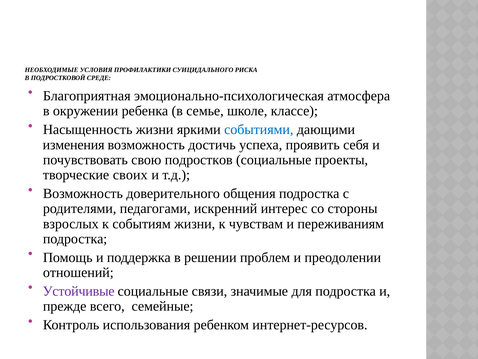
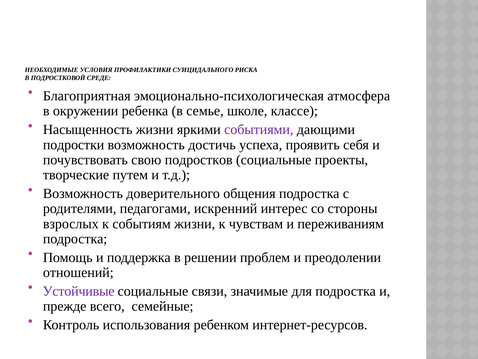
событиями colour: blue -> purple
изменения: изменения -> подростки
своих: своих -> путем
